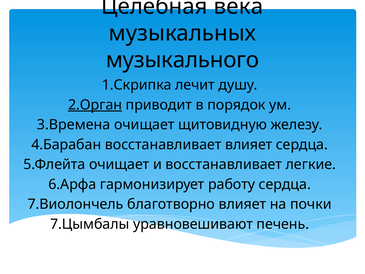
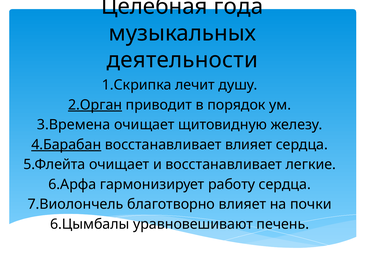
века: века -> года
музыкального: музыкального -> деятельности
4.Барабан underline: none -> present
7.Цымбалы: 7.Цымбалы -> 6.Цымбалы
